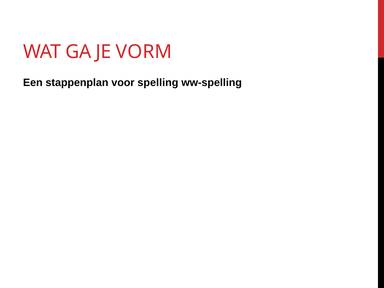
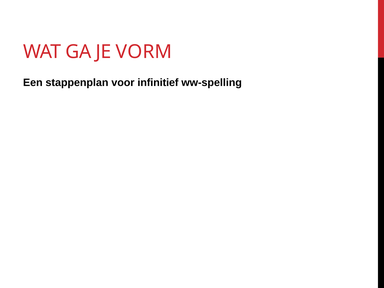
spelling: spelling -> infinitief
